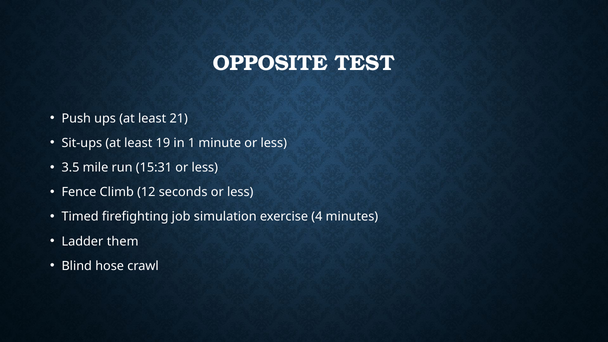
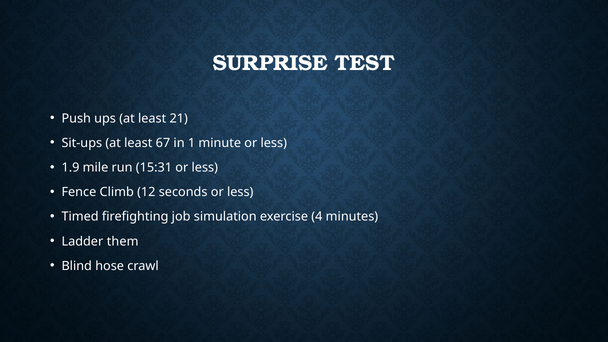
OPPOSITE: OPPOSITE -> SURPRISE
19: 19 -> 67
3.5: 3.5 -> 1.9
